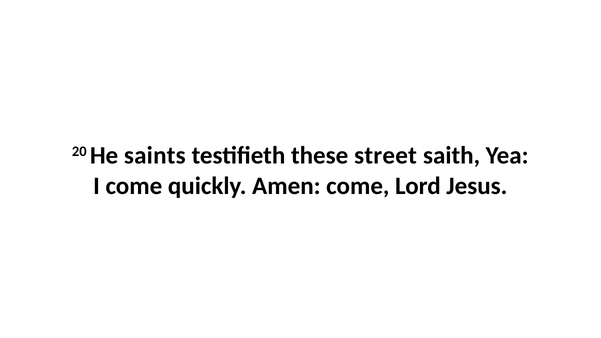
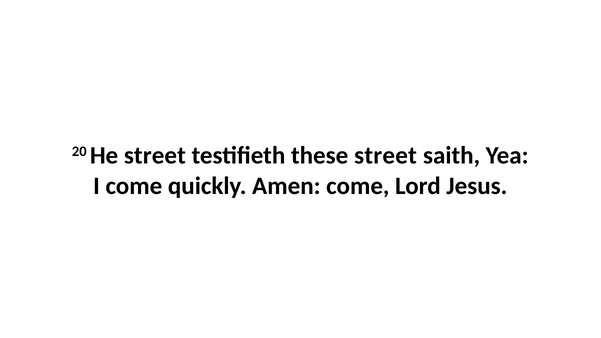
He saints: saints -> street
